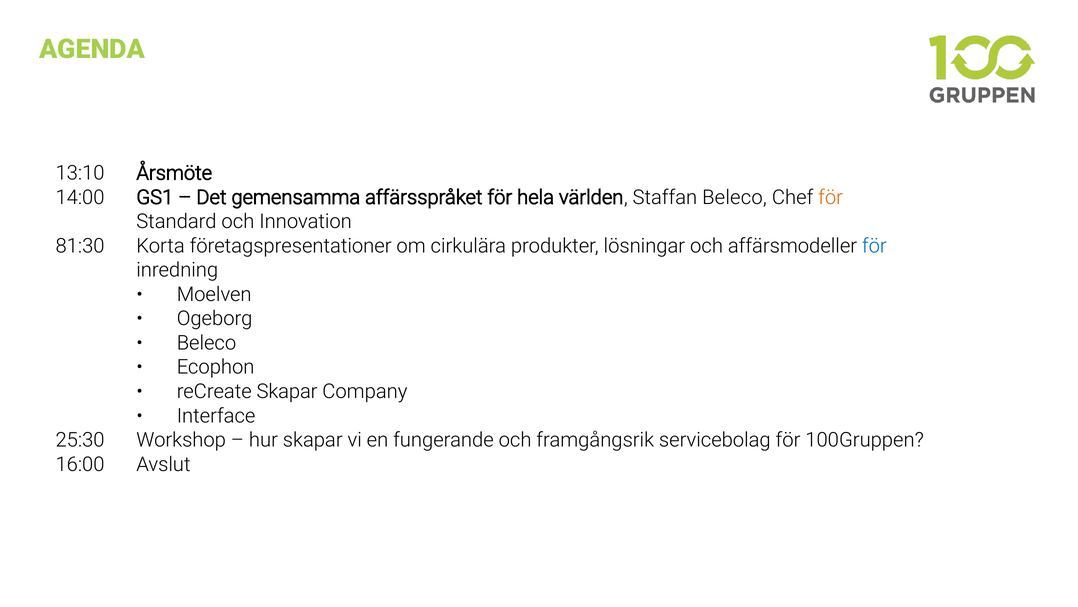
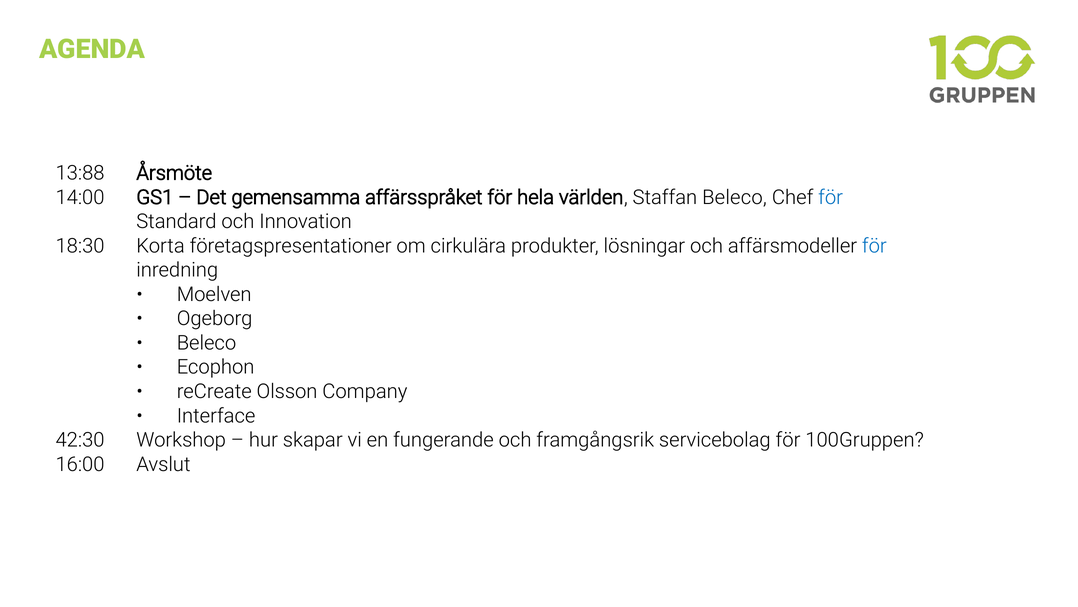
13:10: 13:10 -> 13:88
för at (831, 197) colour: orange -> blue
81:30: 81:30 -> 18:30
reCreate Skapar: Skapar -> Olsson
25:30: 25:30 -> 42:30
